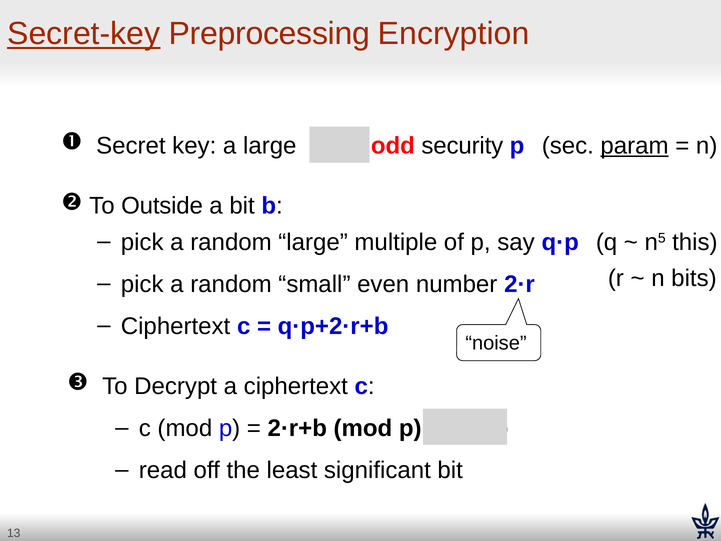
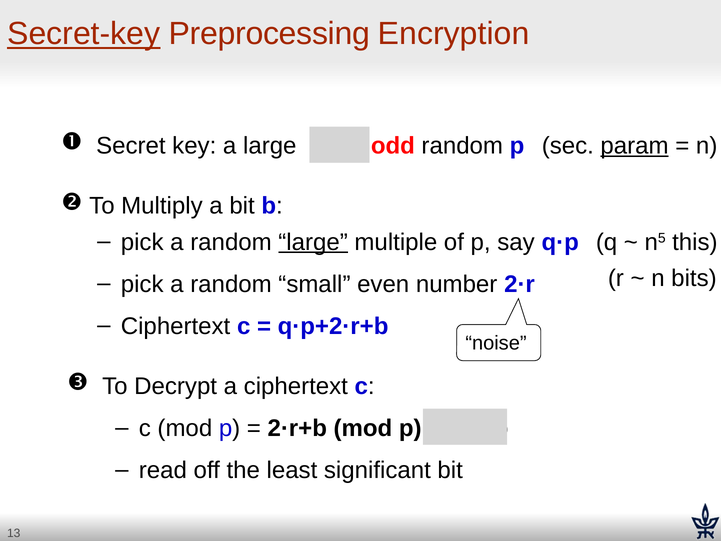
odd security: security -> random
Outside: Outside -> Multiply
large at (313, 242) underline: none -> present
